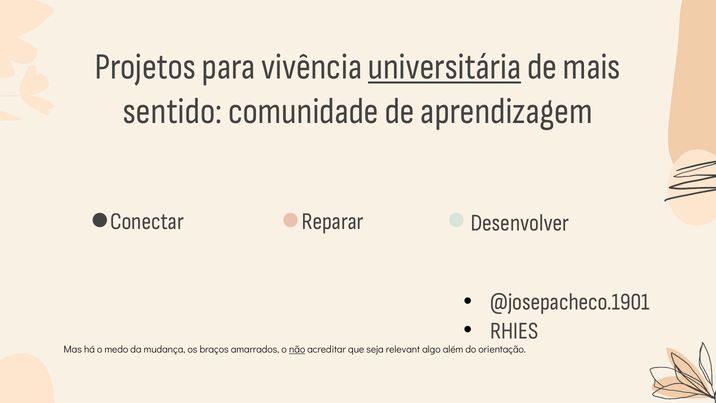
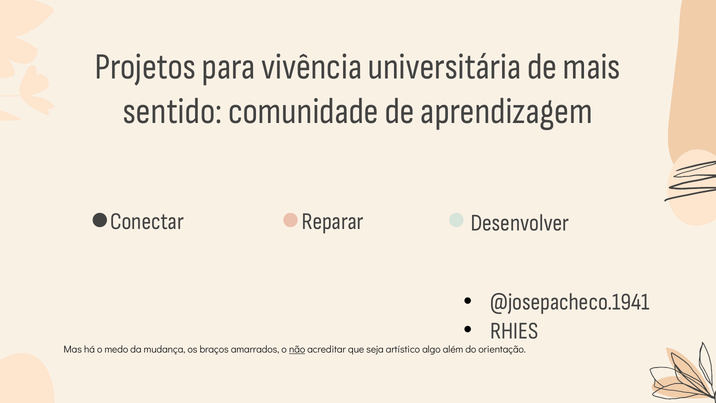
universitária underline: present -> none
@josepacheco.1901: @josepacheco.1901 -> @josepacheco.1941
relevant: relevant -> artístico
